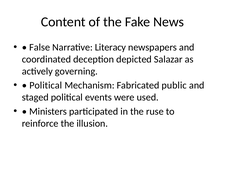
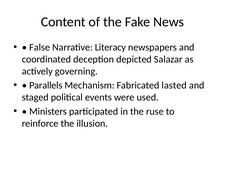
Political at (46, 85): Political -> Parallels
public: public -> lasted
